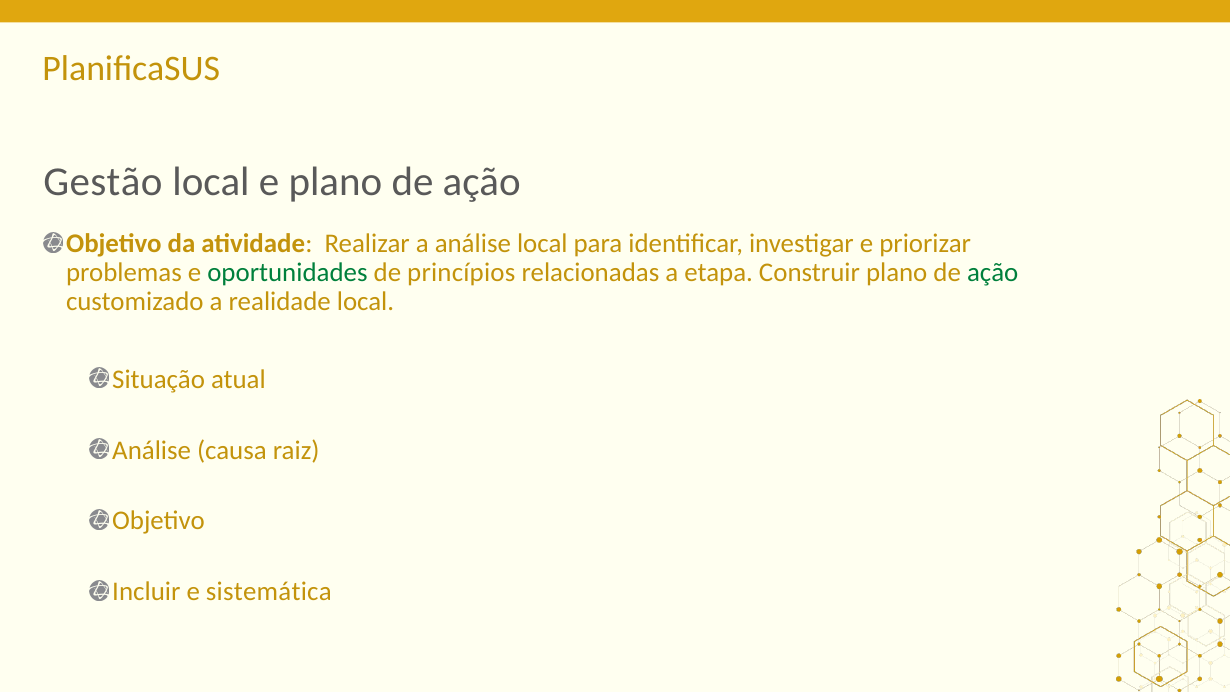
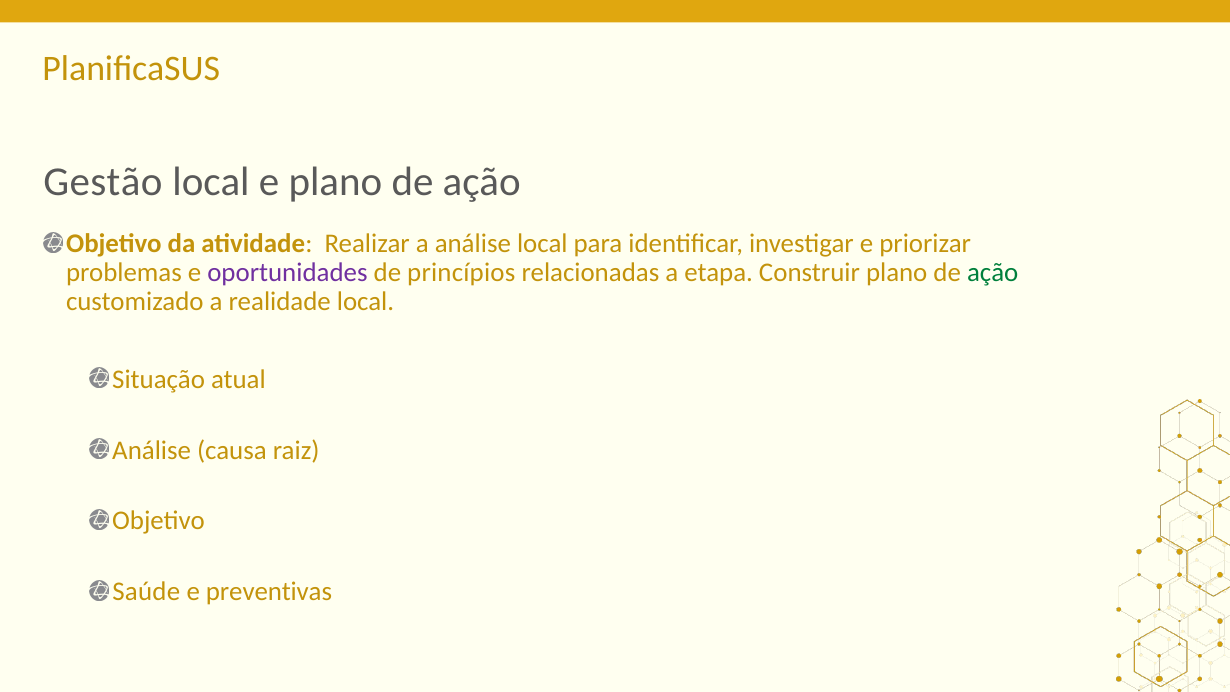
oportunidades colour: green -> purple
Incluir: Incluir -> Saúde
sistemática: sistemática -> preventivas
